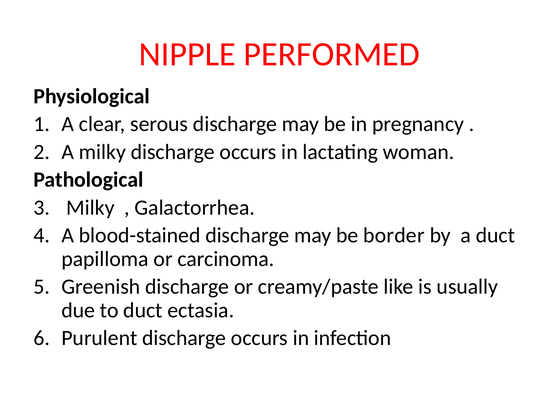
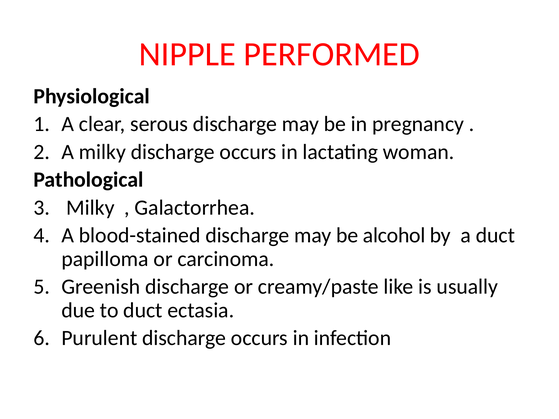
border: border -> alcohol
